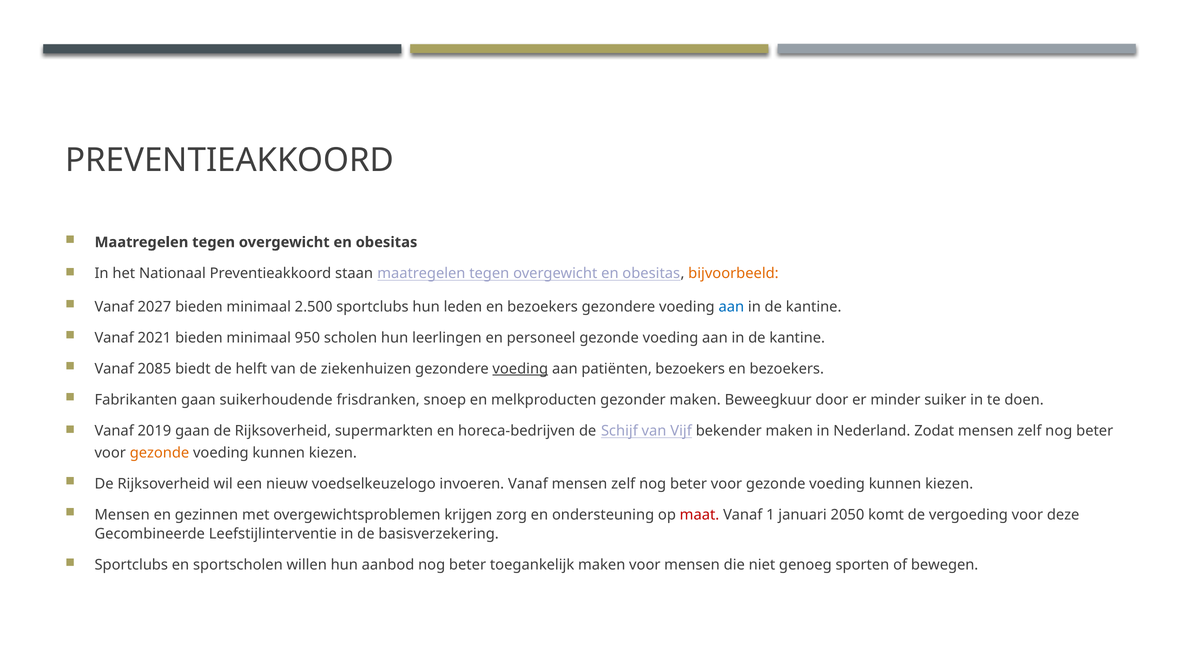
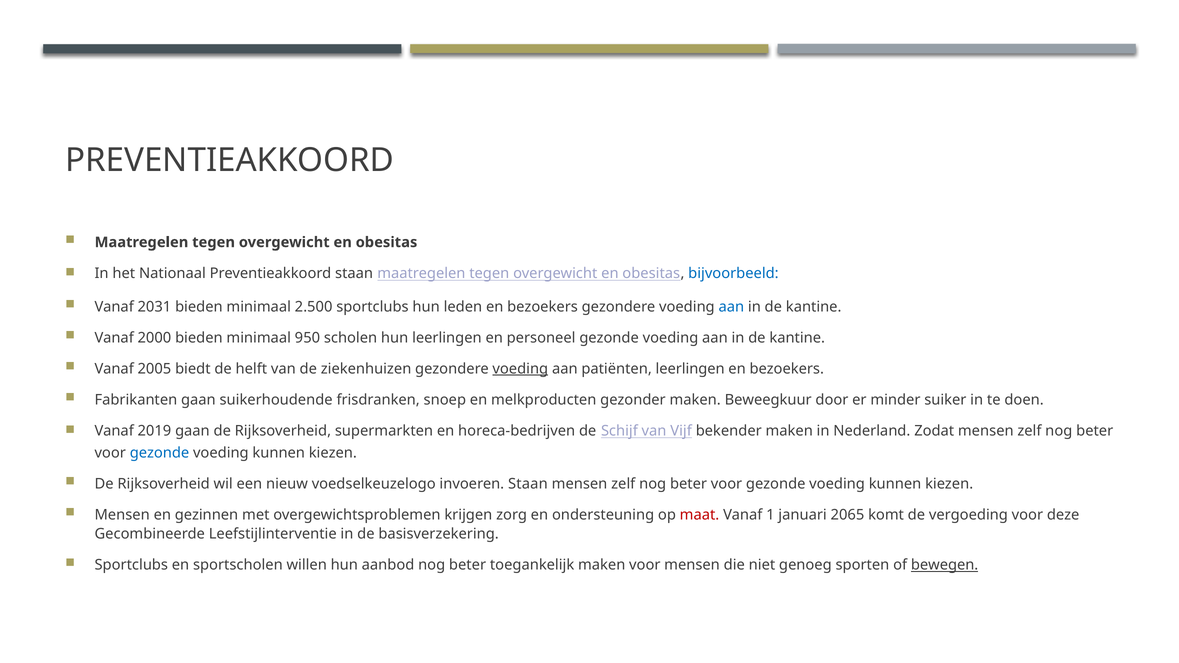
bijvoorbeeld colour: orange -> blue
2027: 2027 -> 2031
2021: 2021 -> 2000
2085: 2085 -> 2005
patiënten bezoekers: bezoekers -> leerlingen
gezonde at (159, 453) colour: orange -> blue
invoeren Vanaf: Vanaf -> Staan
2050: 2050 -> 2065
bewegen underline: none -> present
